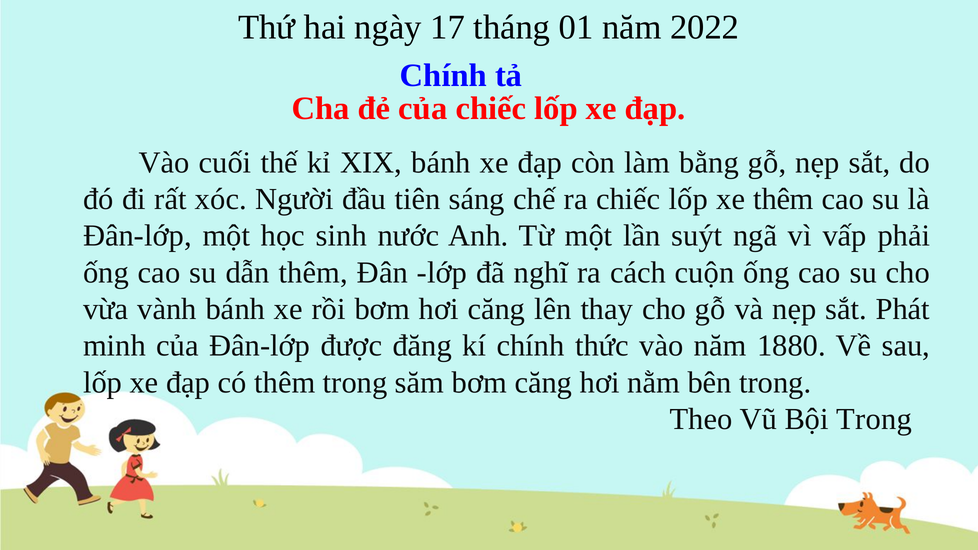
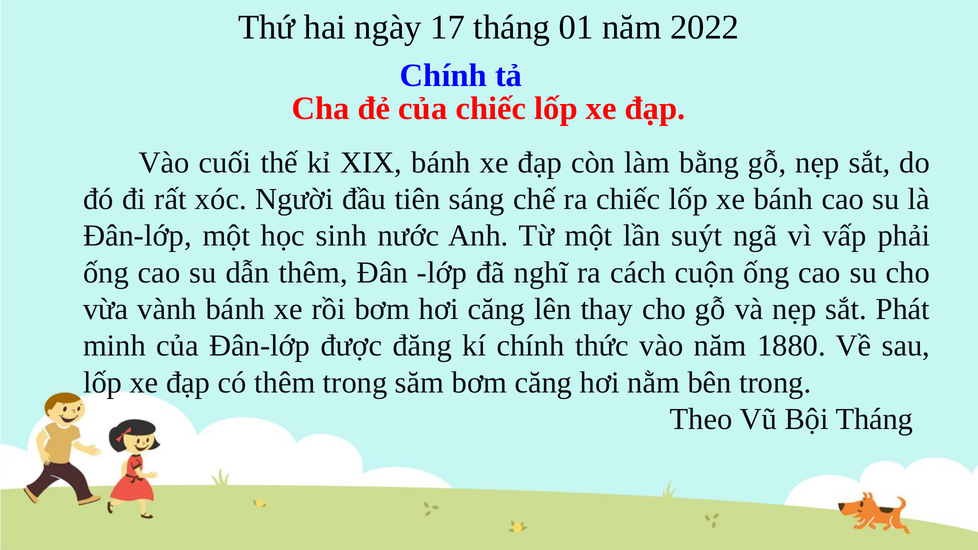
xe thêm: thêm -> bánh
Bội Trong: Trong -> Tháng
